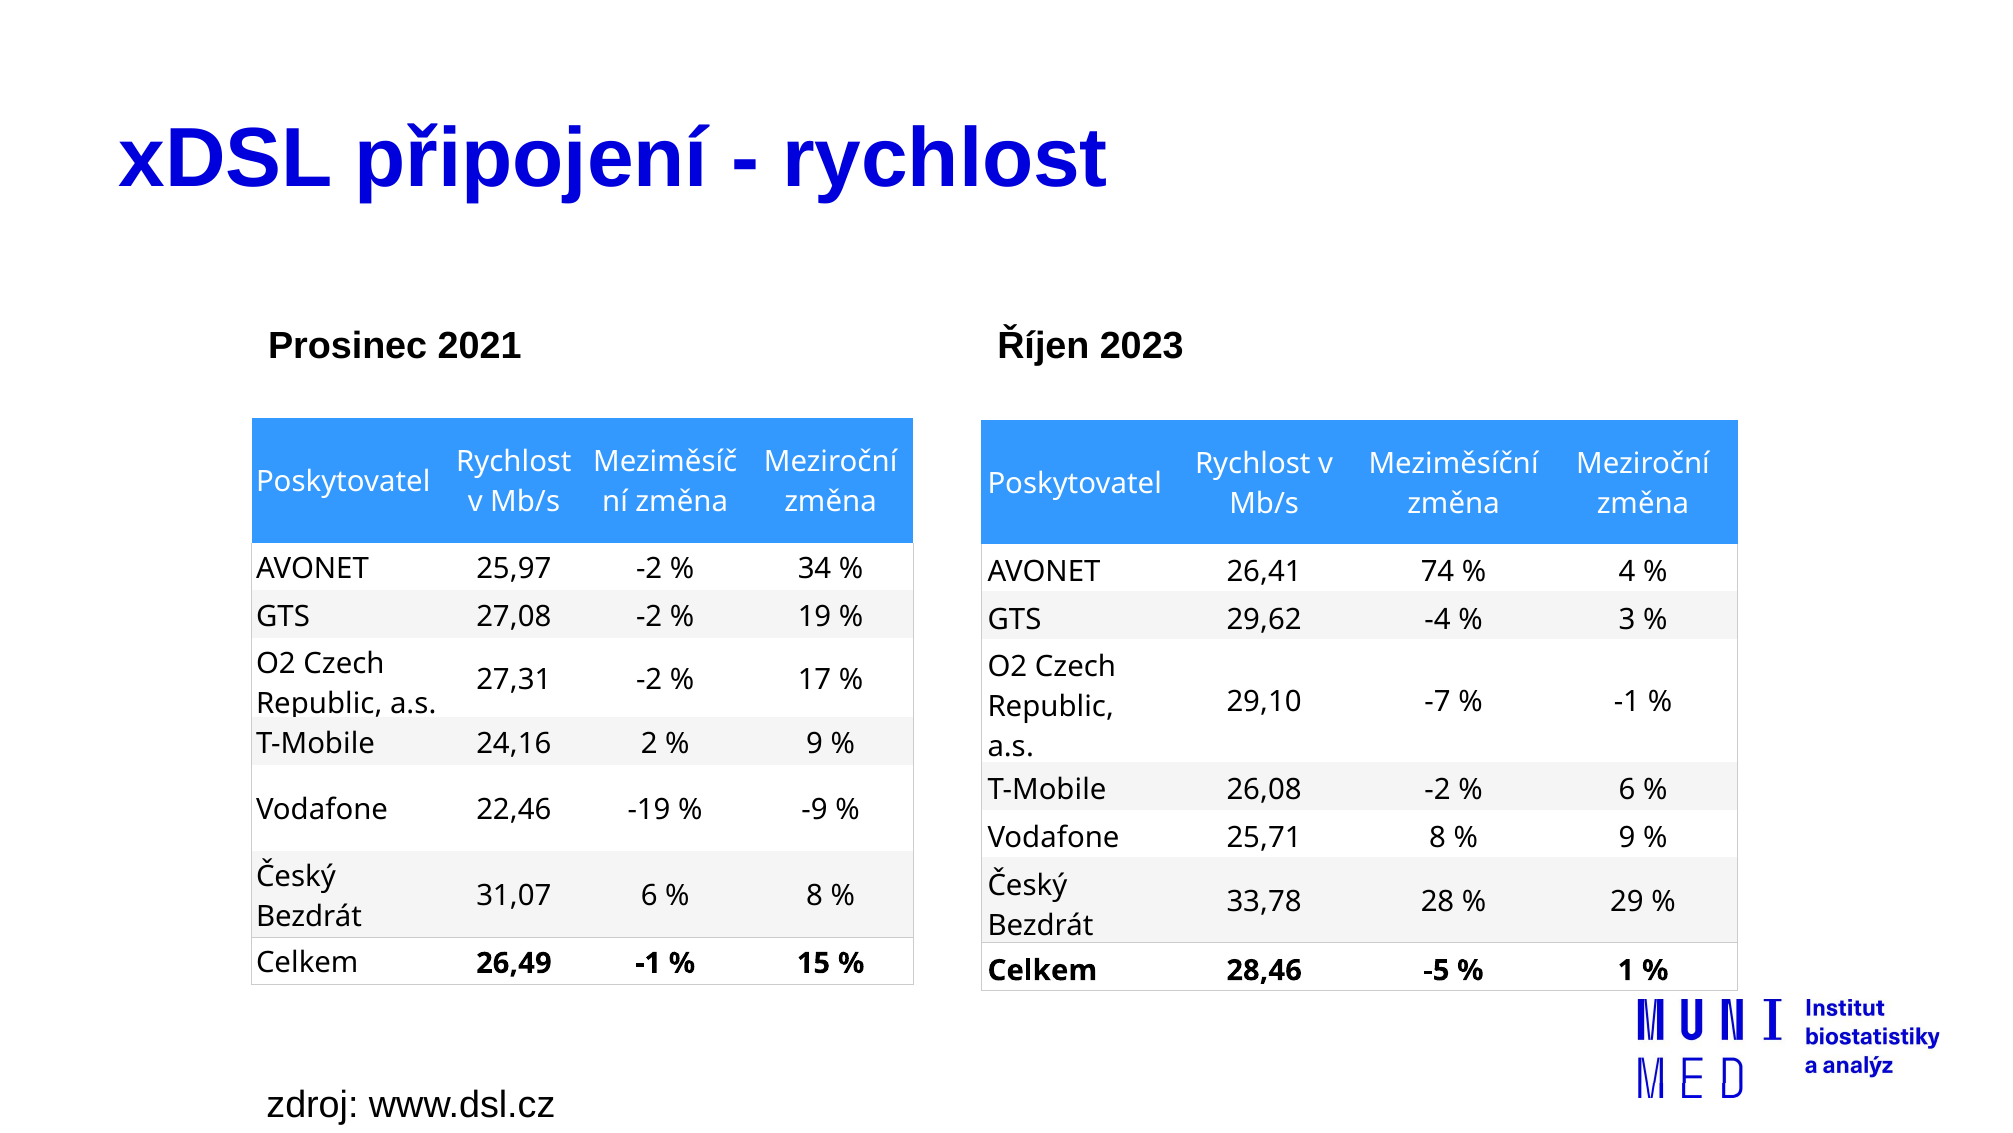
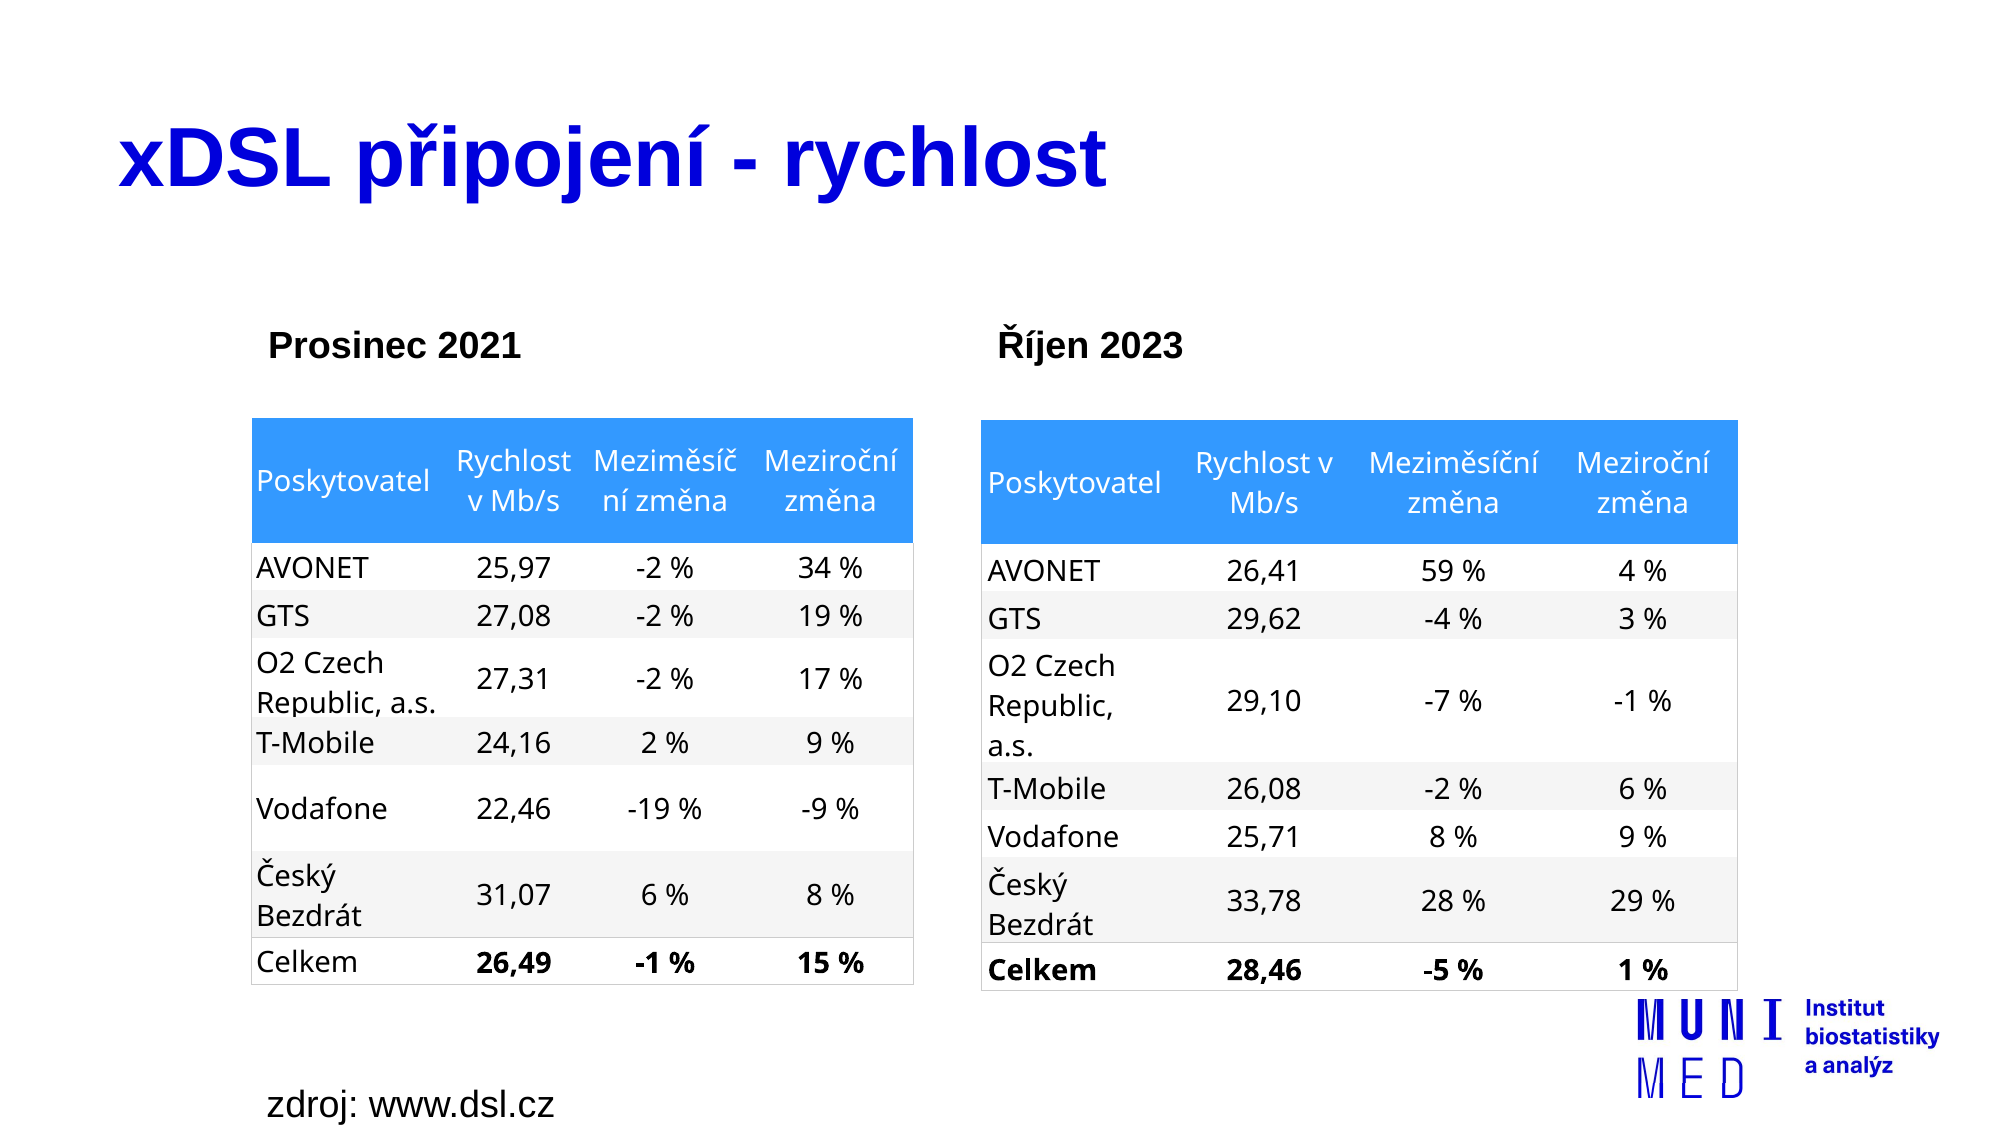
74: 74 -> 59
